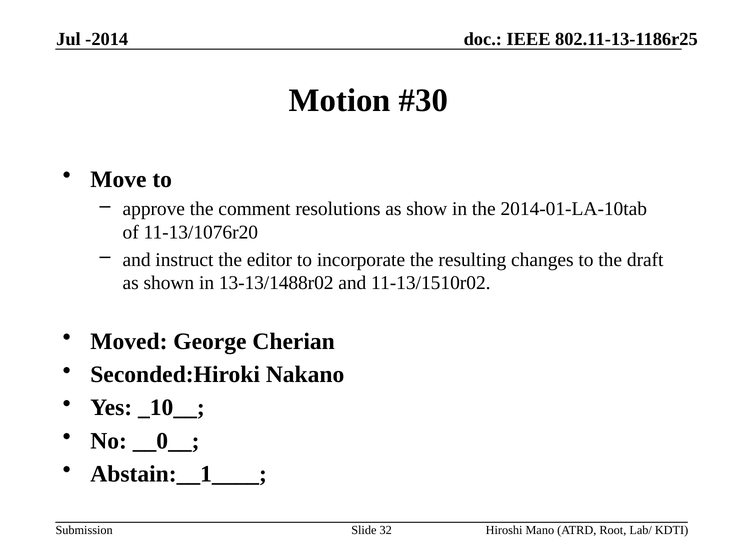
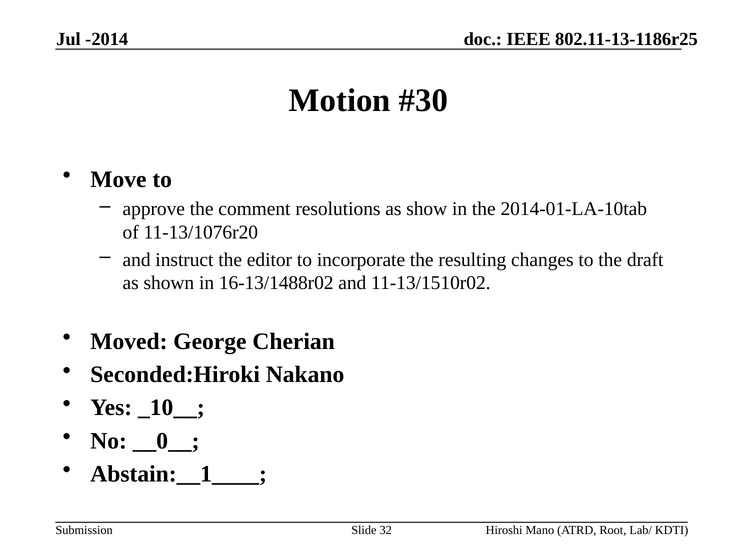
13-13/1488r02: 13-13/1488r02 -> 16-13/1488r02
